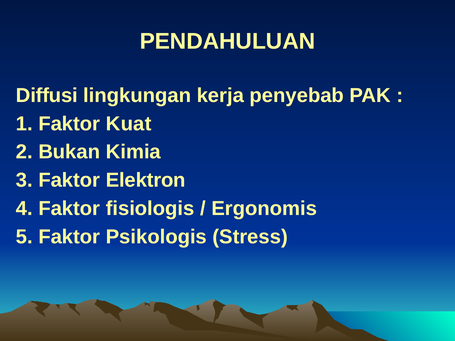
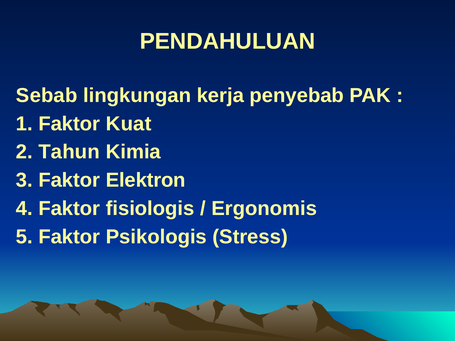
Diffusi: Diffusi -> Sebab
Bukan: Bukan -> Tahun
